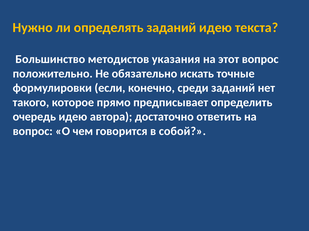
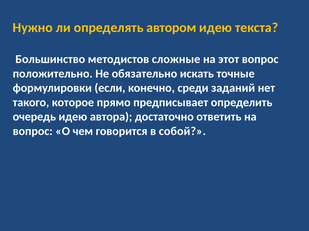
определять заданий: заданий -> автором
указания: указания -> сложные
